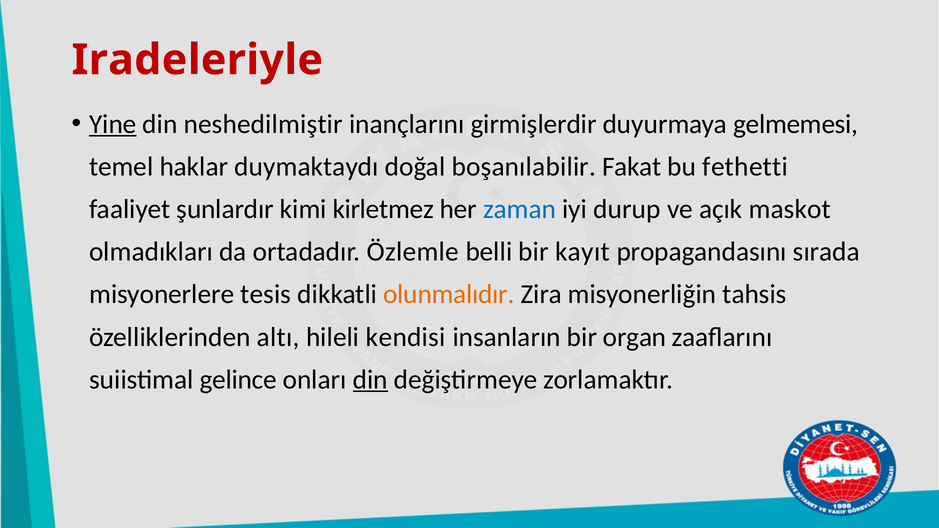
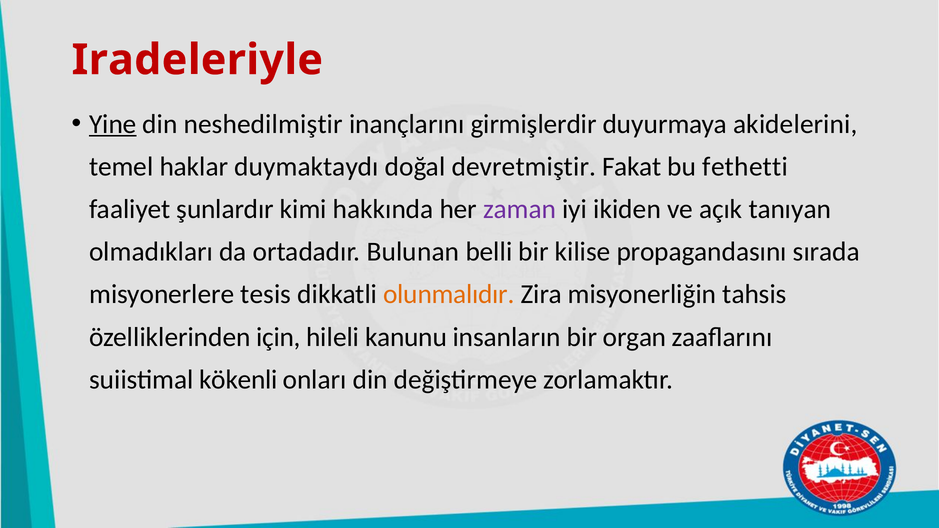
gelmemesi: gelmemesi -> akidelerini
boşanılabilir: boşanılabilir -> devretmiştir
kirletmez: kirletmez -> hakkında
zaman colour: blue -> purple
durup: durup -> ikiden
maskot: maskot -> tanıyan
Özlemle: Özlemle -> Bulunan
kayıt: kayıt -> kilise
altı: altı -> için
kendisi: kendisi -> kanunu
gelince: gelince -> kökenli
din at (370, 380) underline: present -> none
